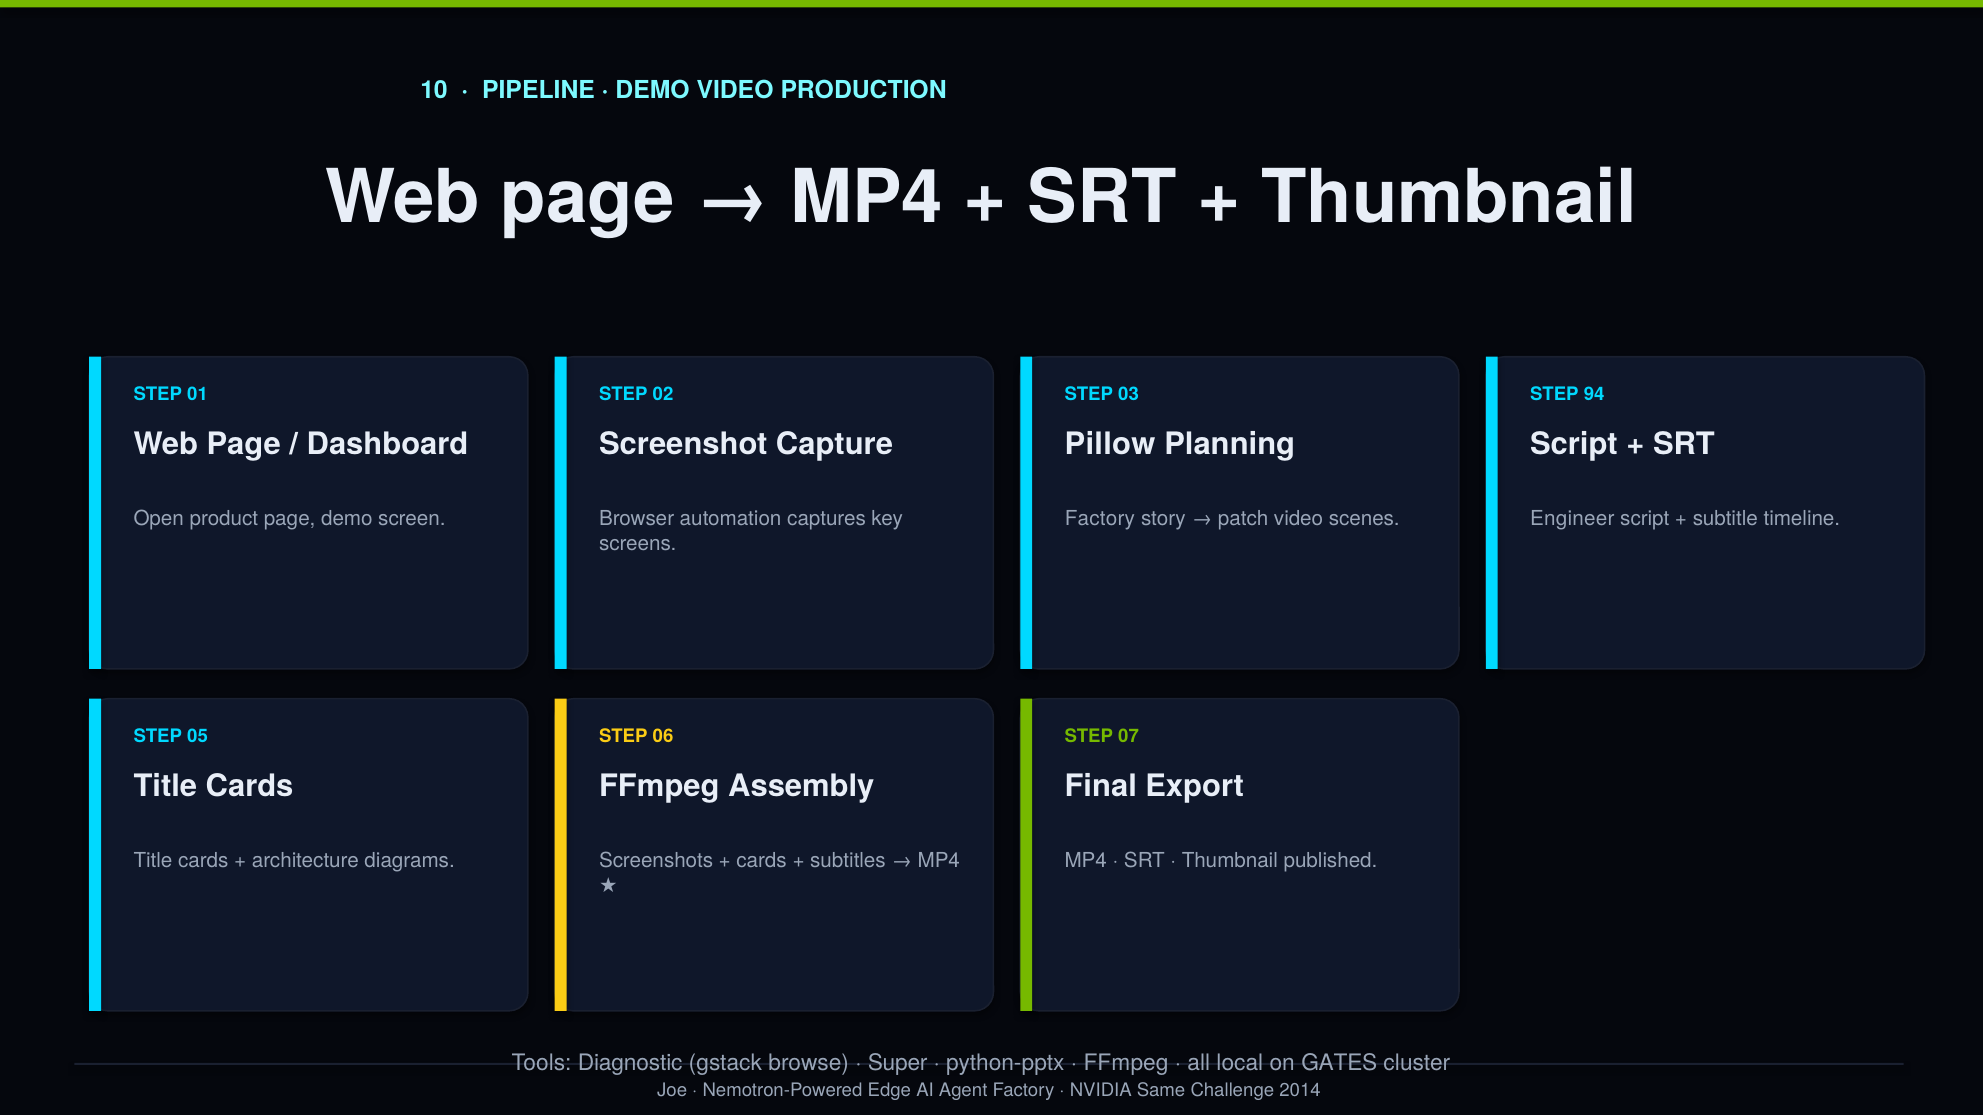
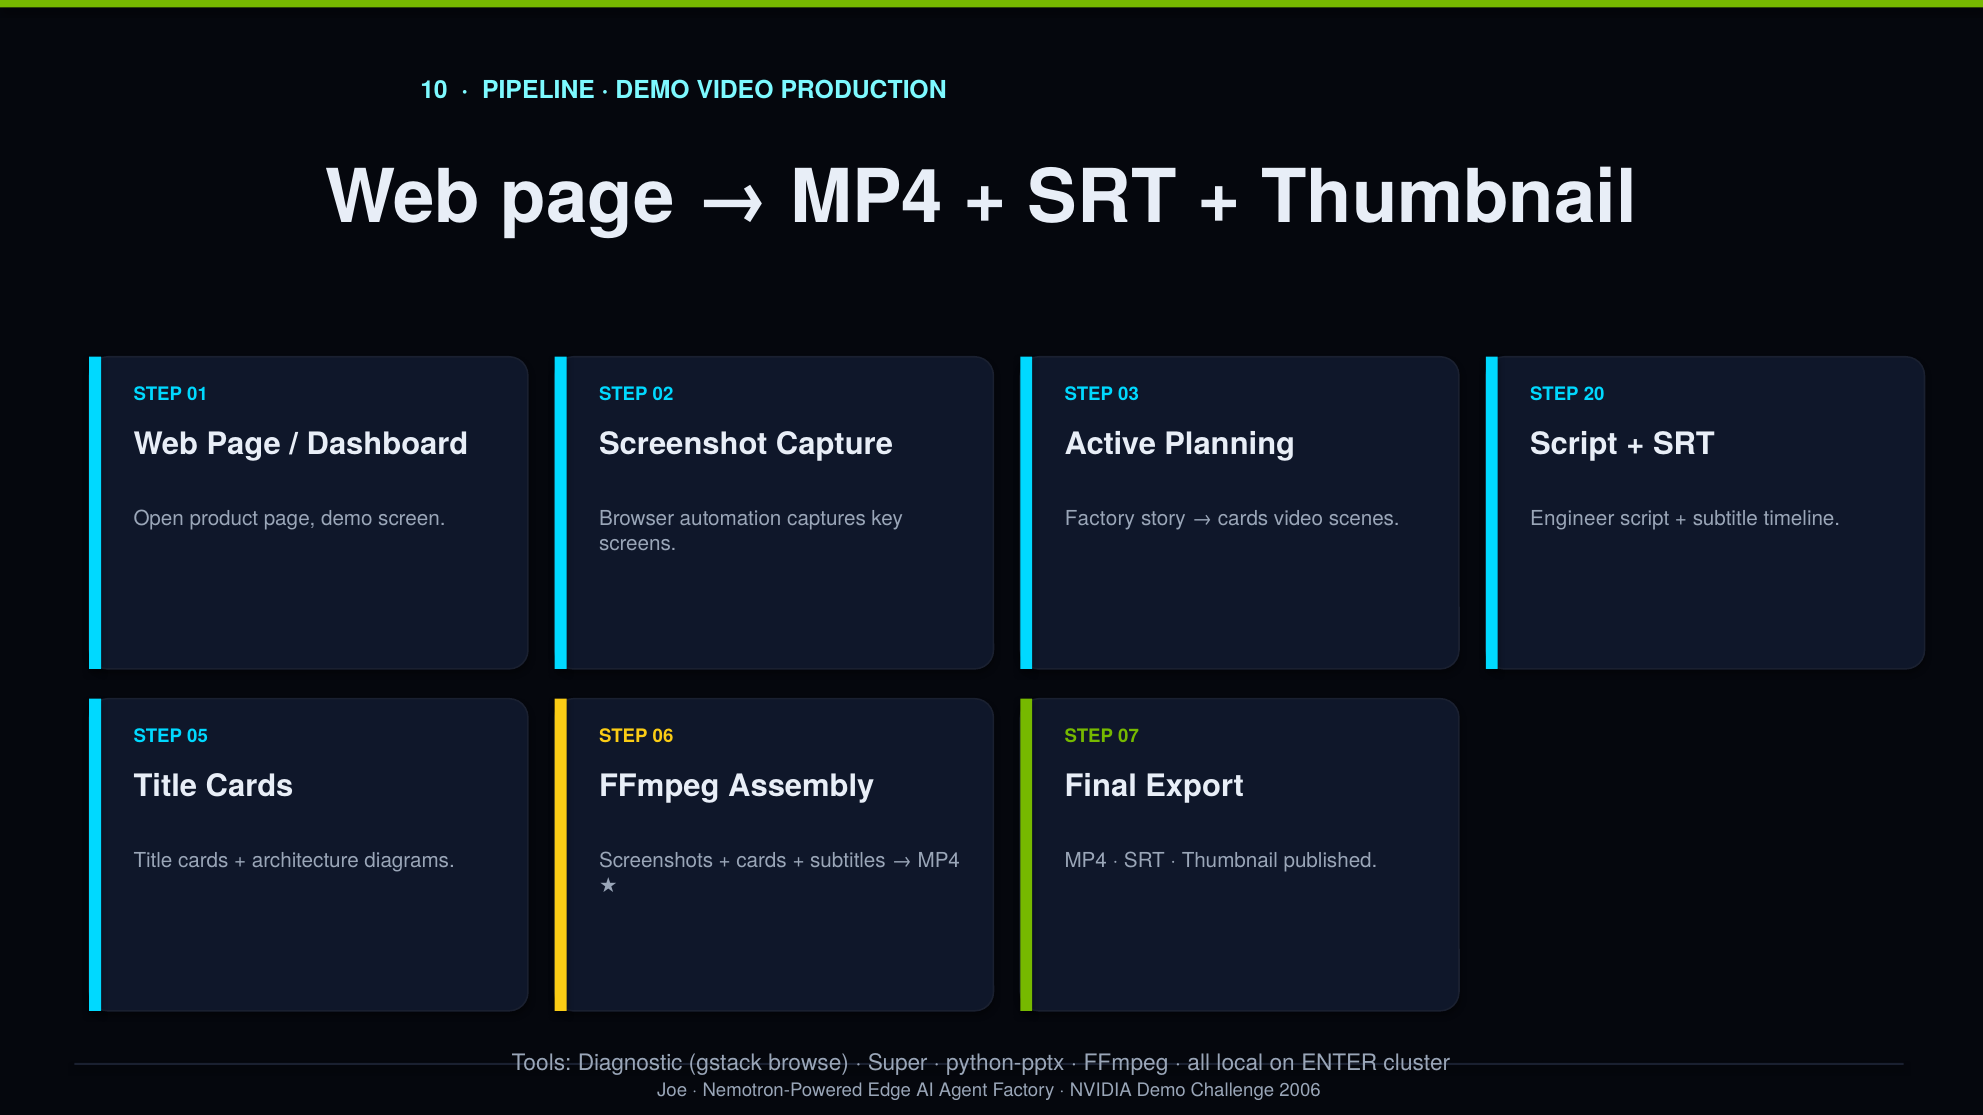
94: 94 -> 20
Pillow: Pillow -> Active
patch at (1243, 519): patch -> cards
GATES: GATES -> ENTER
NVIDIA Same: Same -> Demo
2014: 2014 -> 2006
